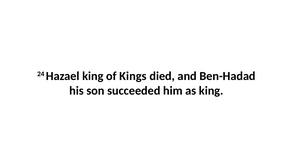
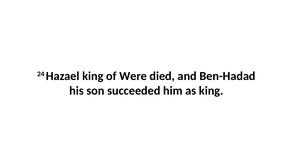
Kings: Kings -> Were
